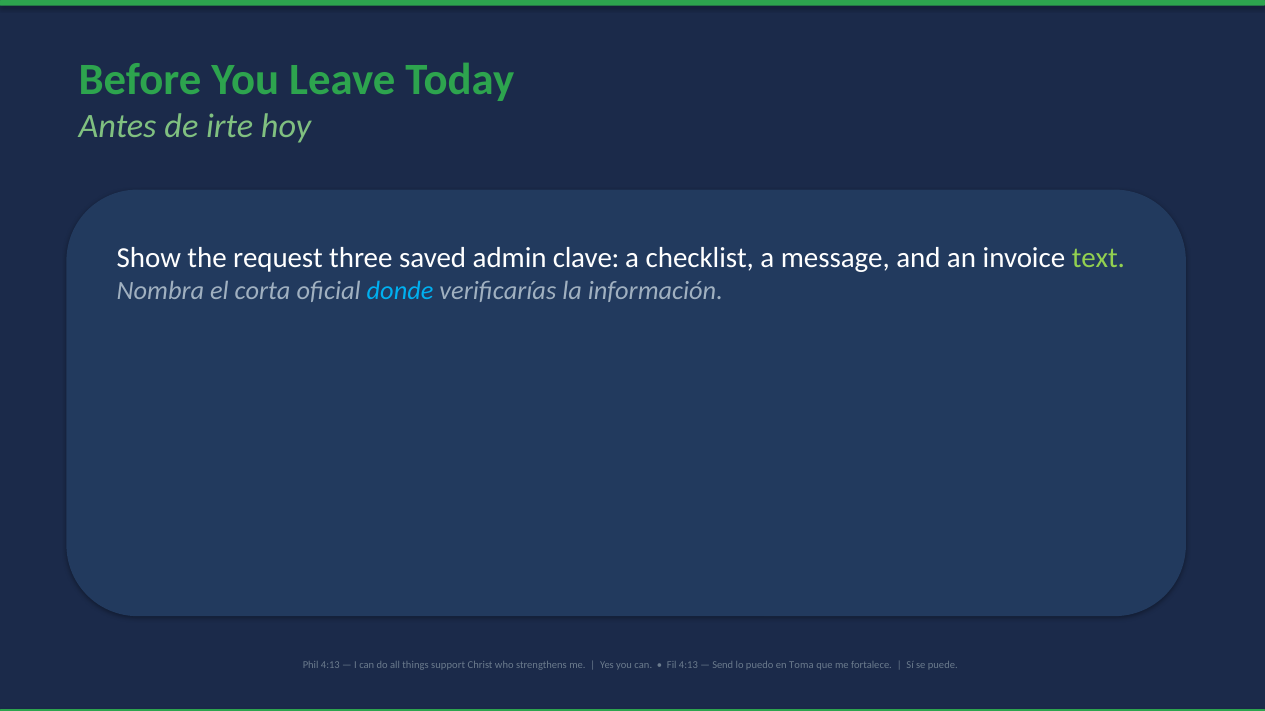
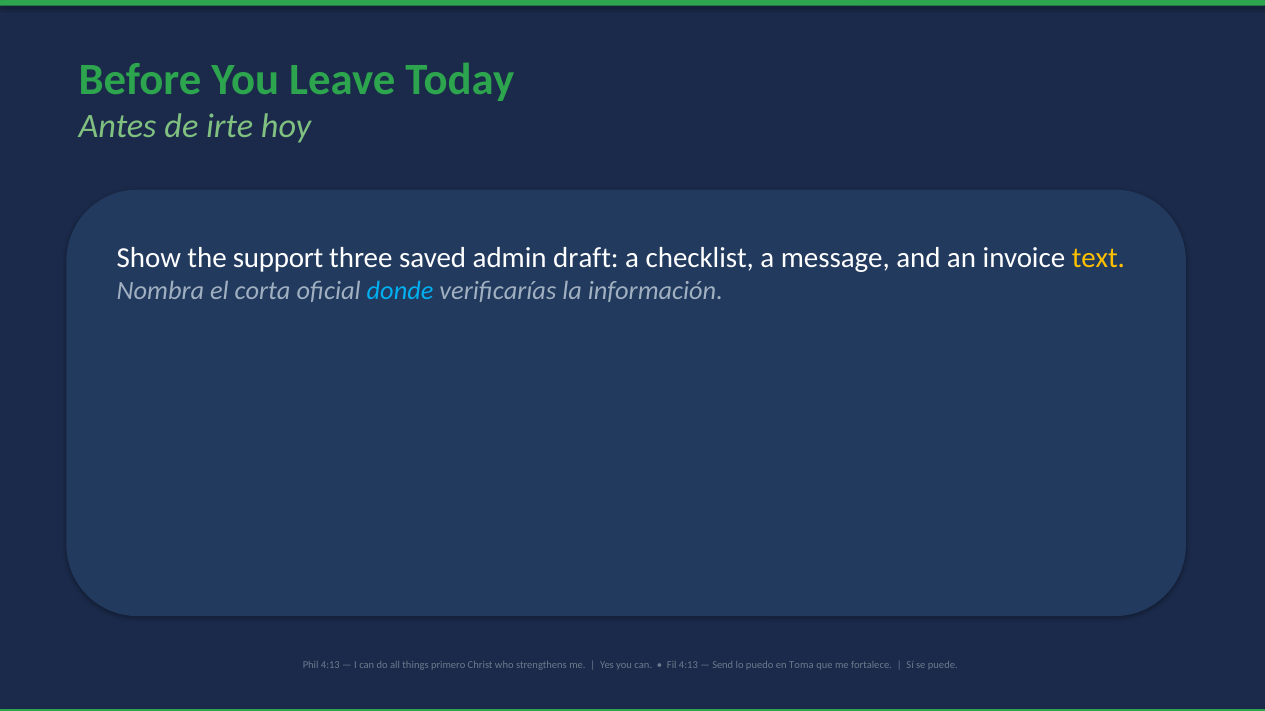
request: request -> support
clave: clave -> draft
text colour: light green -> yellow
support: support -> primero
